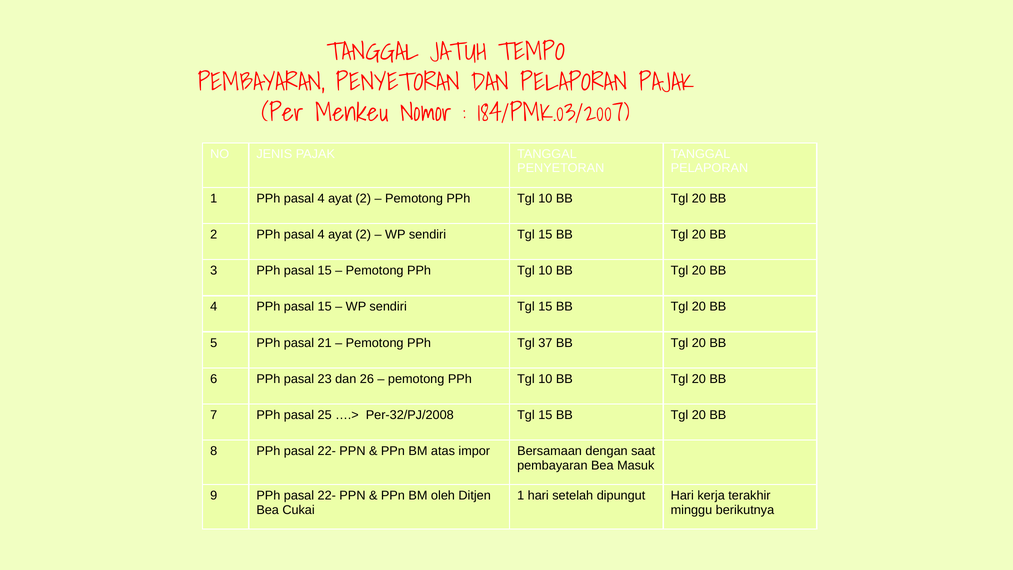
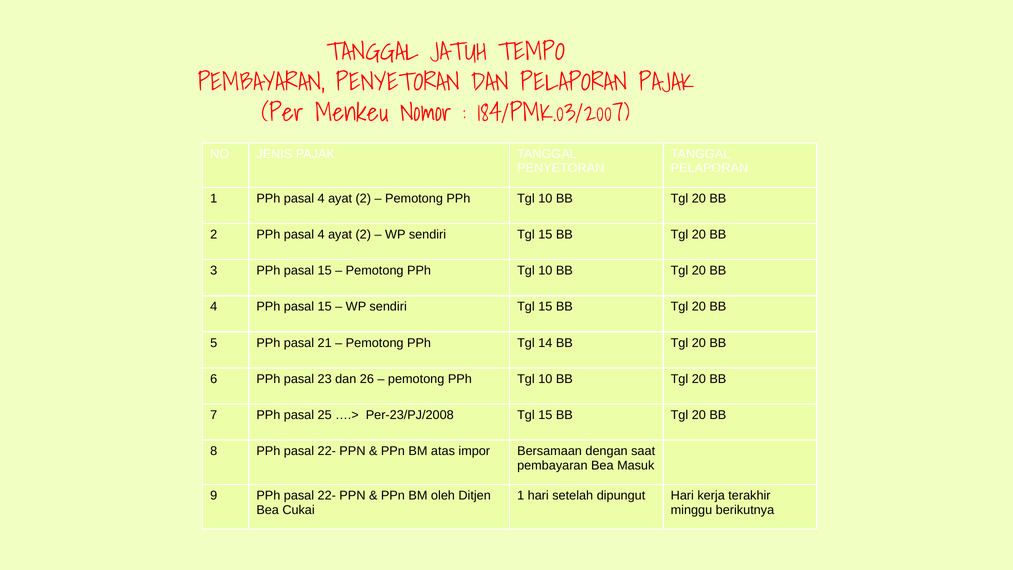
37: 37 -> 14
Per-32/PJ/2008: Per-32/PJ/2008 -> Per-23/PJ/2008
